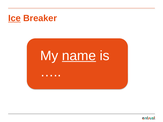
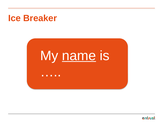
Ice underline: present -> none
